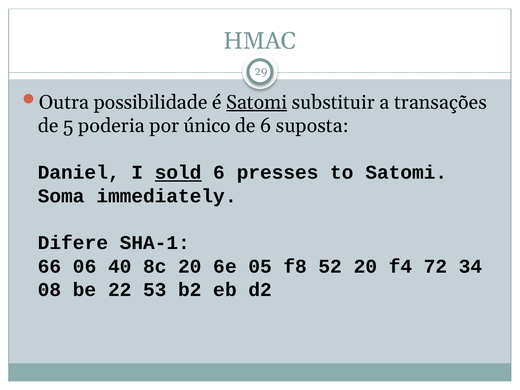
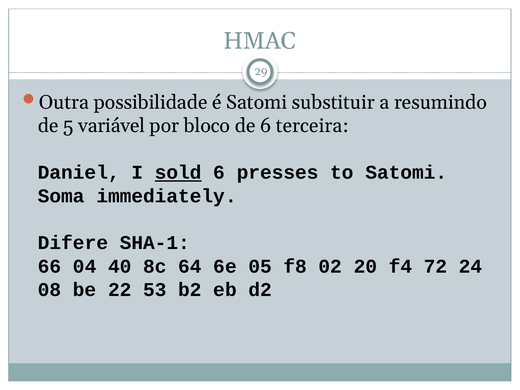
Satomi at (257, 102) underline: present -> none
transações: transações -> resumindo
poderia: poderia -> variável
único: único -> bloco
suposta: suposta -> terceira
06: 06 -> 04
8c 20: 20 -> 64
52: 52 -> 02
34: 34 -> 24
